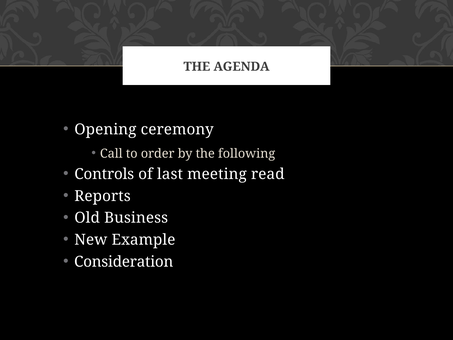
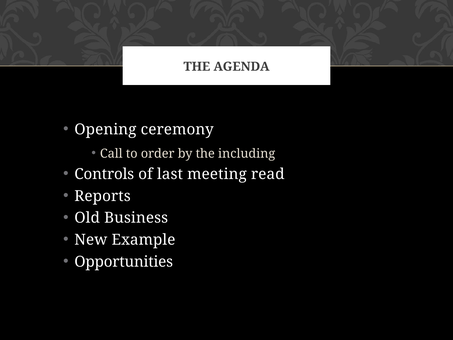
following: following -> including
Consideration: Consideration -> Opportunities
